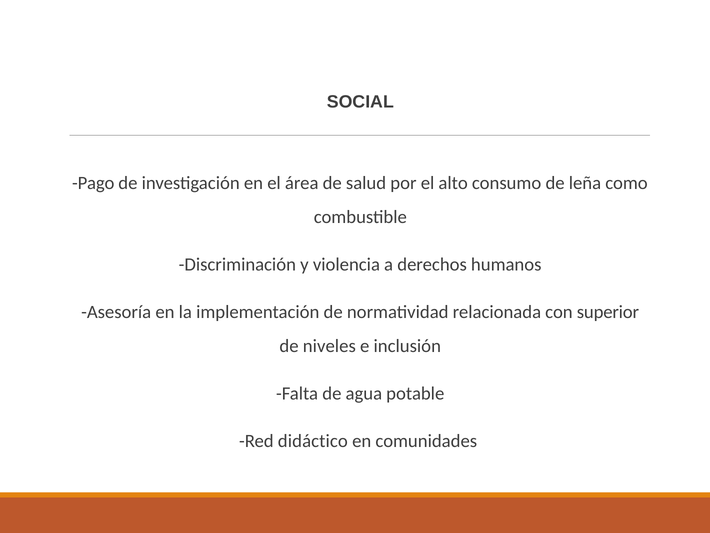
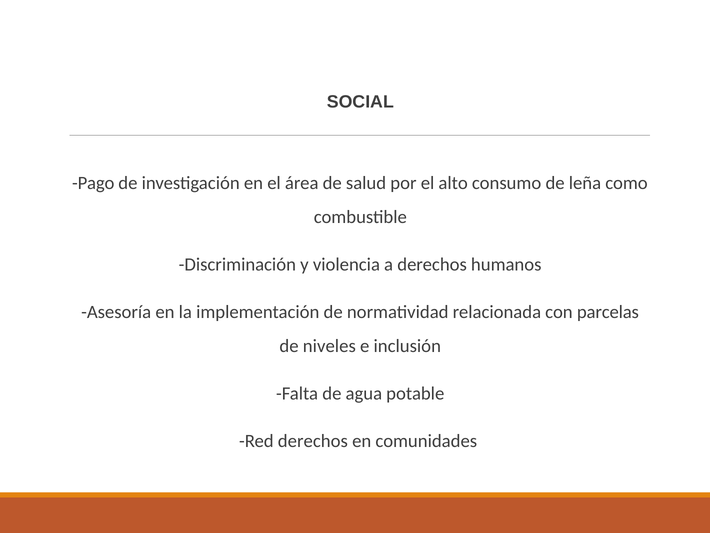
superior: superior -> parcelas
Red didáctico: didáctico -> derechos
